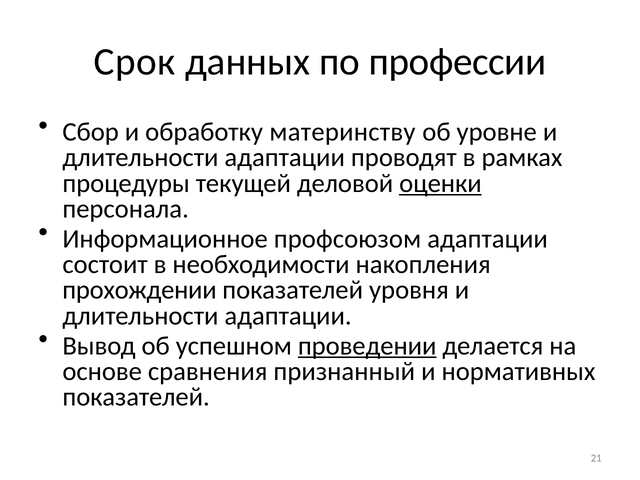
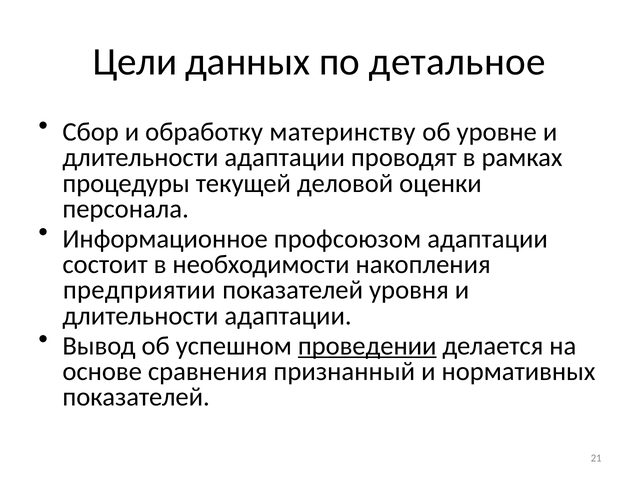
Срок: Срок -> Цели
профессии: профессии -> детальное
оценки underline: present -> none
прохождении: прохождении -> предприятии
